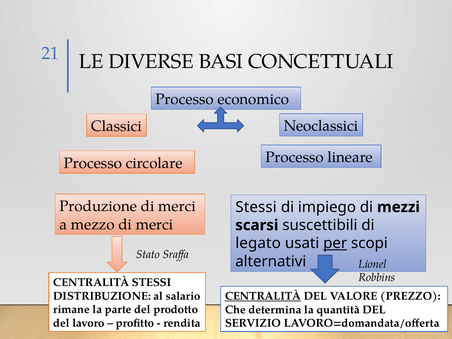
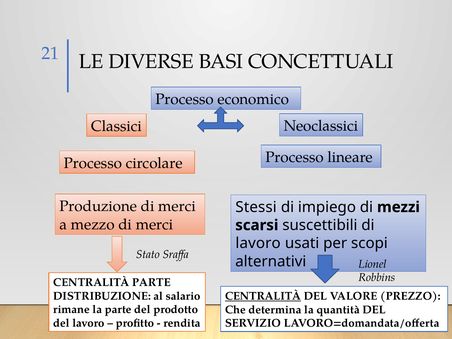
legato at (258, 243): legato -> lavoro
per underline: present -> none
CENTRALITÀ STESSI: STESSI -> PARTE
